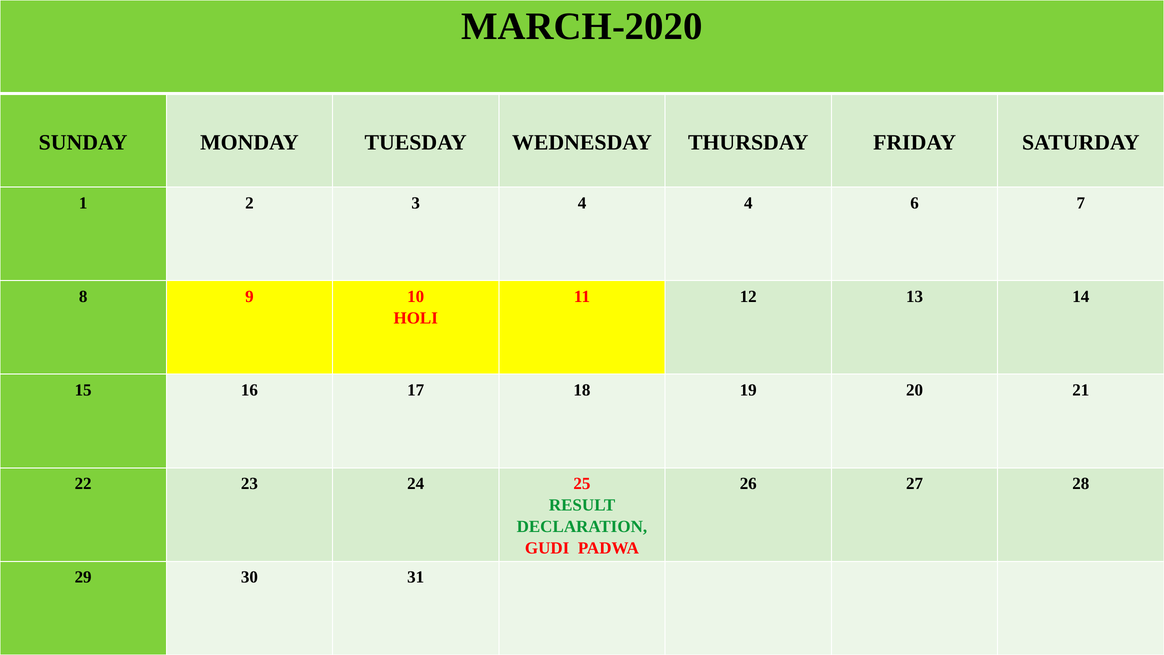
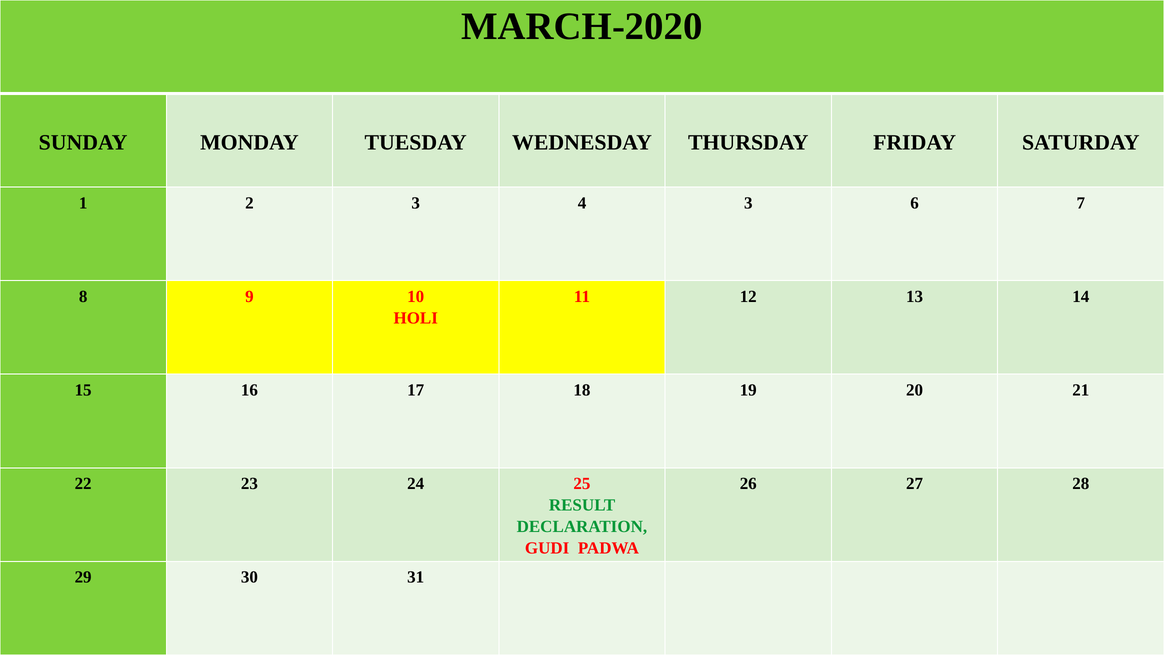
4 4: 4 -> 3
